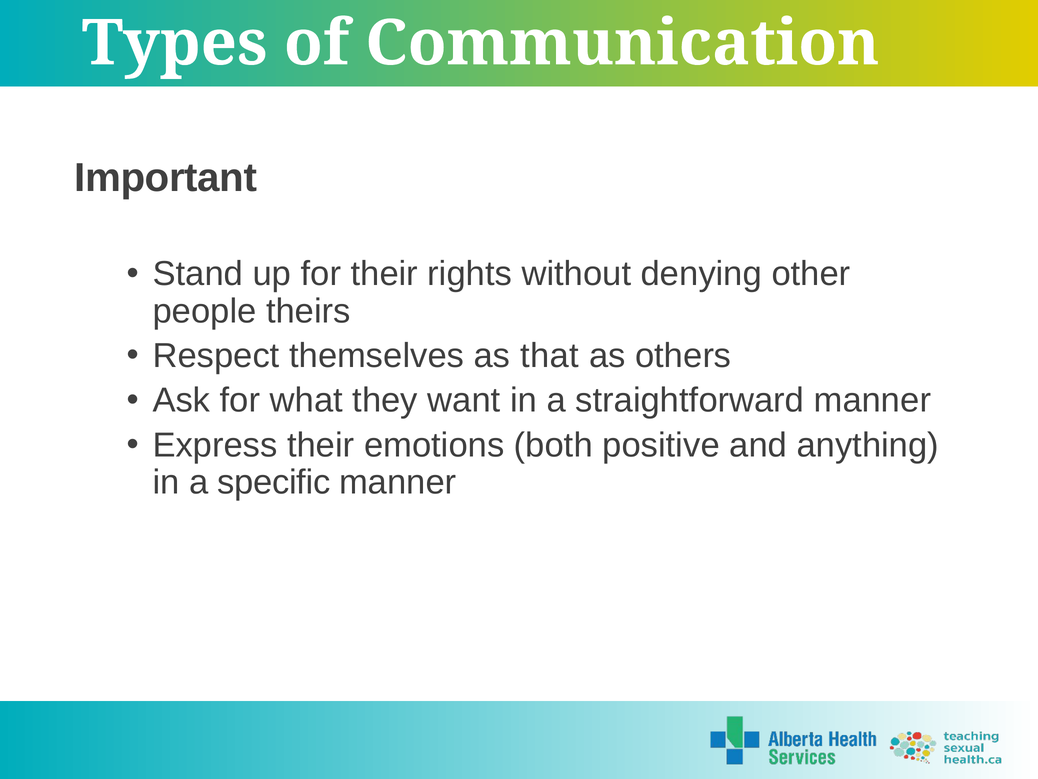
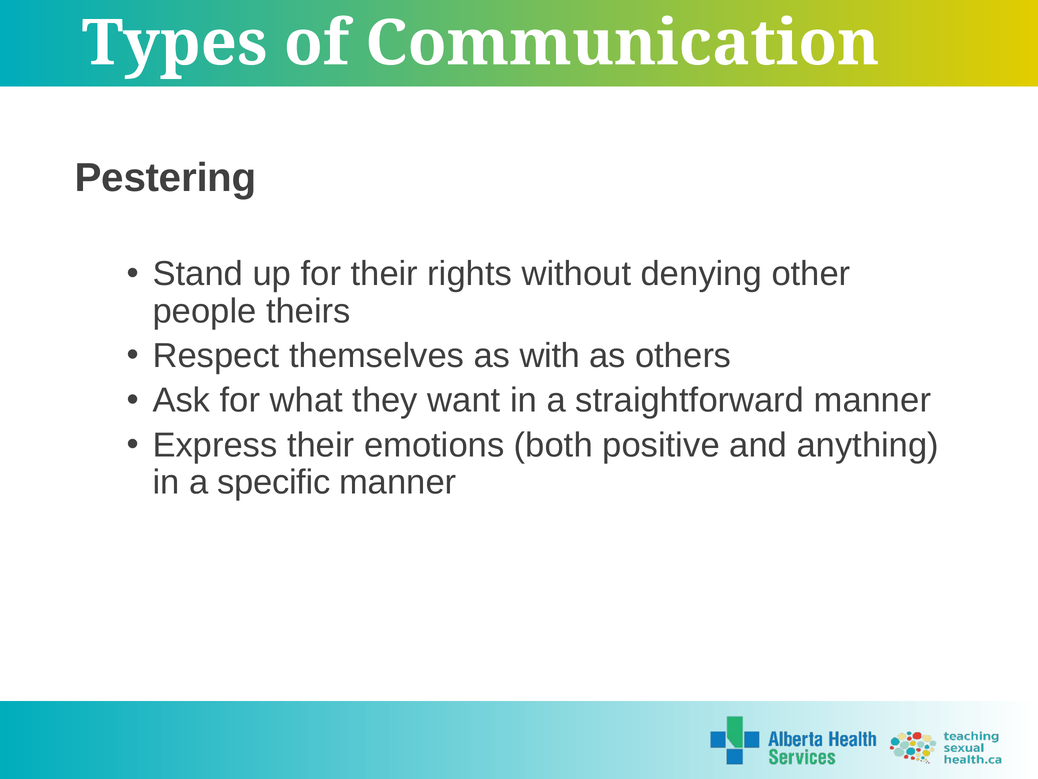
Important: Important -> Pestering
that: that -> with
